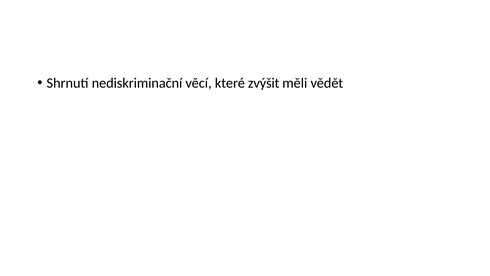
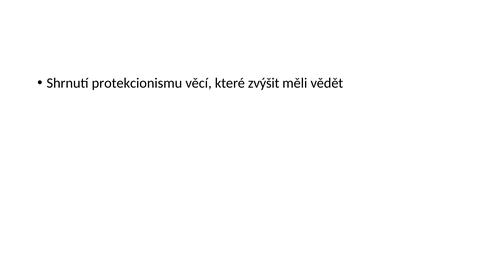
nediskriminační: nediskriminační -> protekcionismu
